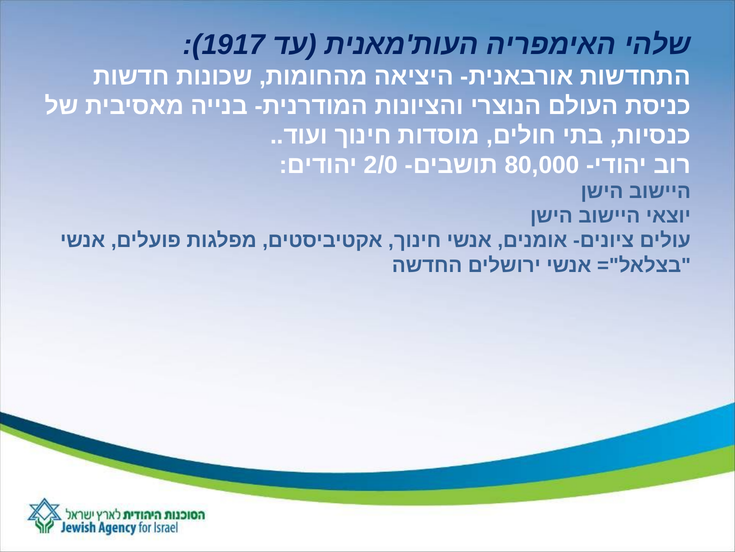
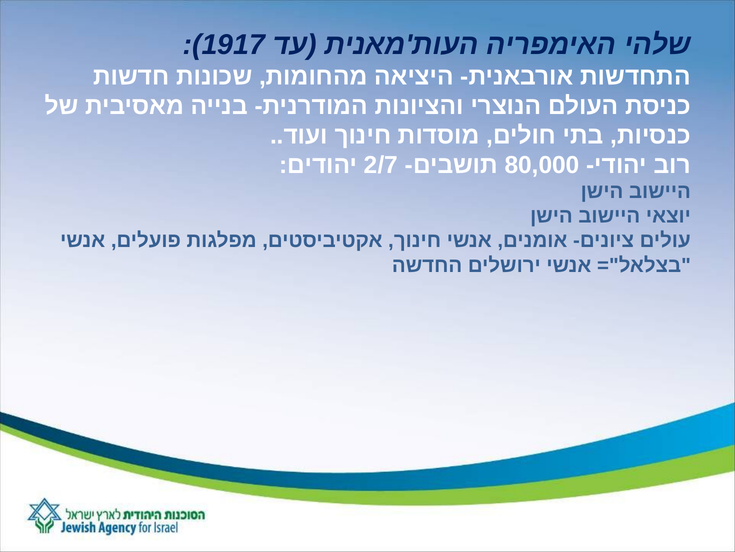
2/0: 2/0 -> 2/7
